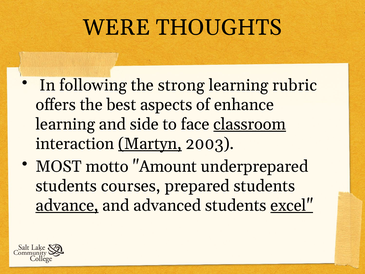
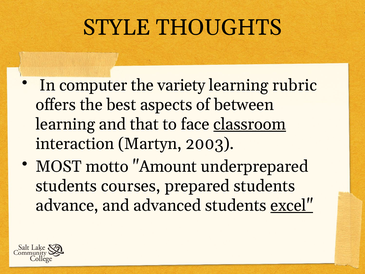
WERE: WERE -> STYLE
following: following -> computer
strong: strong -> variety
enhance: enhance -> between
side: side -> that
Martyn underline: present -> none
advance underline: present -> none
